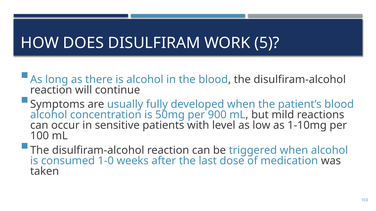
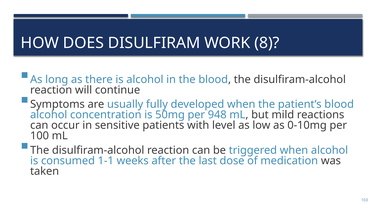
5: 5 -> 8
900: 900 -> 948
1-10mg: 1-10mg -> 0-10mg
1-0: 1-0 -> 1-1
